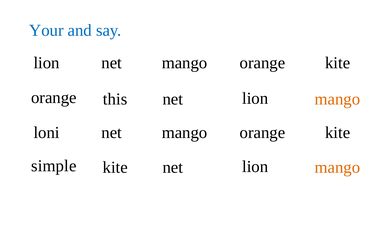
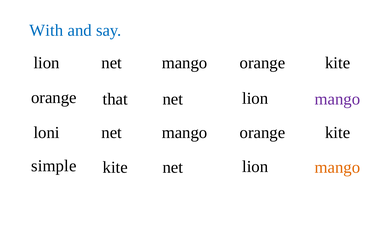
Your: Your -> With
this: this -> that
mango at (337, 99) colour: orange -> purple
